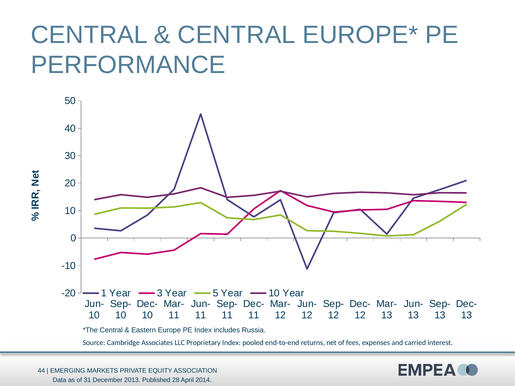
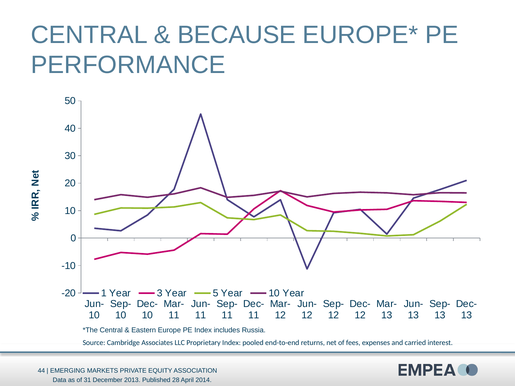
CENTRAL at (236, 35): CENTRAL -> BECAUSE
